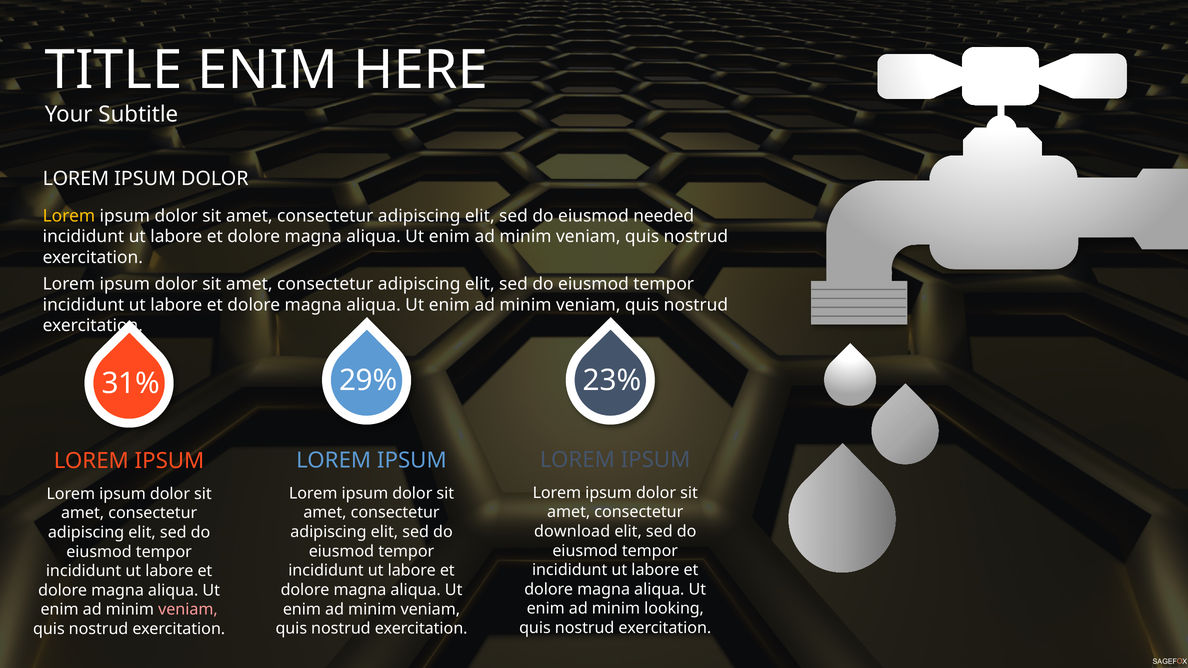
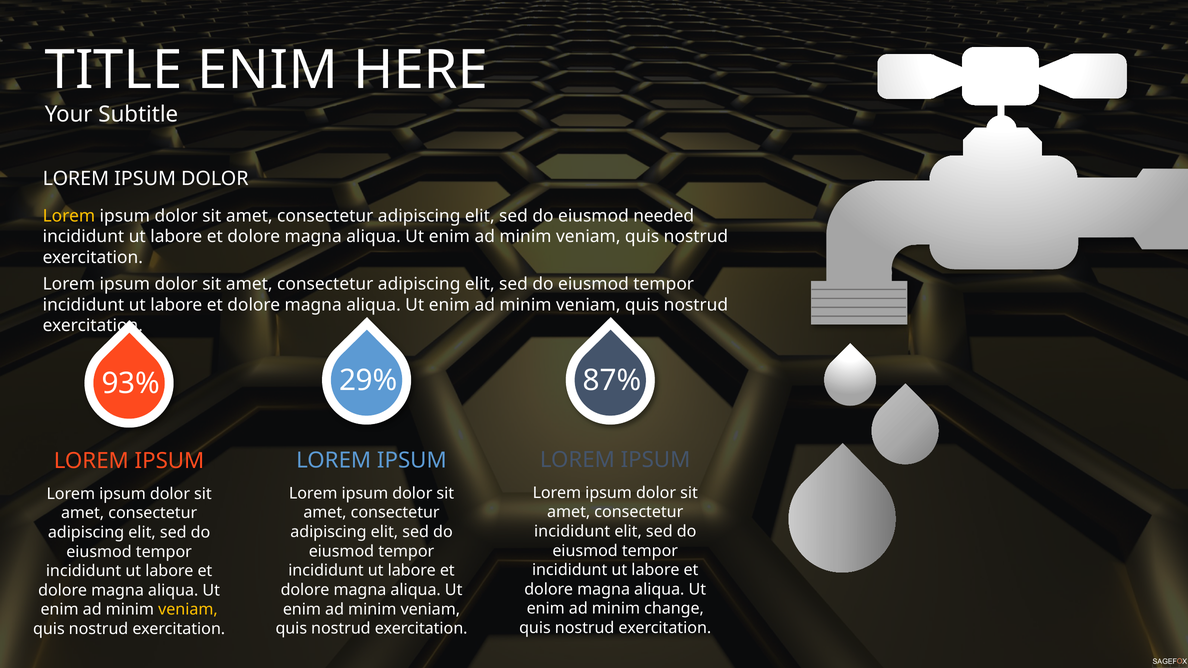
31%: 31% -> 93%
23%: 23% -> 87%
download at (572, 532): download -> incididunt
looking: looking -> change
veniam at (188, 610) colour: pink -> yellow
